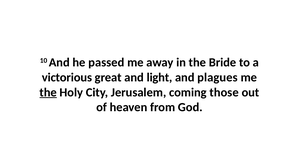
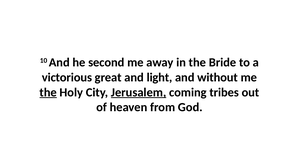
passed: passed -> second
plagues: plagues -> without
Jerusalem underline: none -> present
those: those -> tribes
